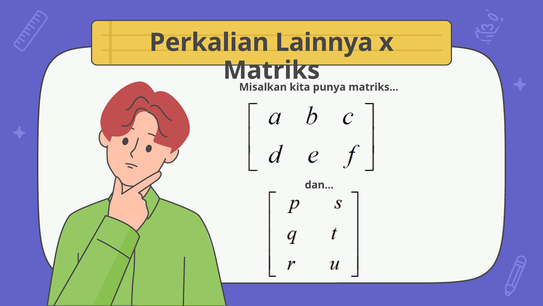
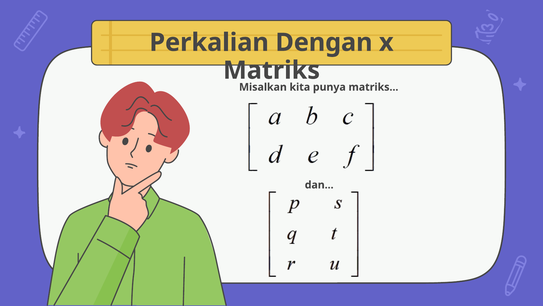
Lainnya: Lainnya -> Dengan
